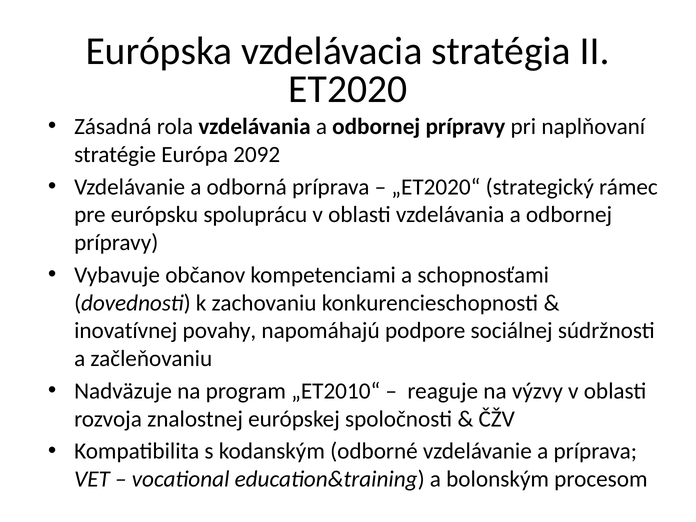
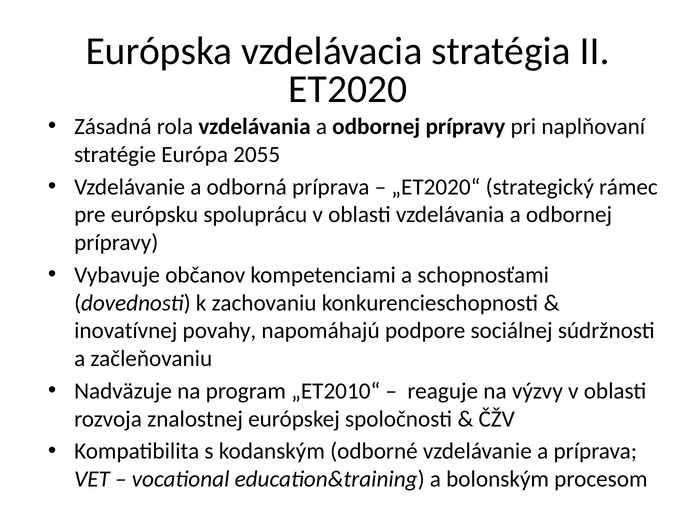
2092: 2092 -> 2055
